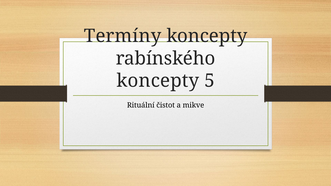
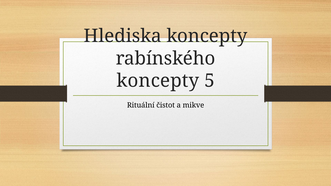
Termíny: Termíny -> Hlediska
